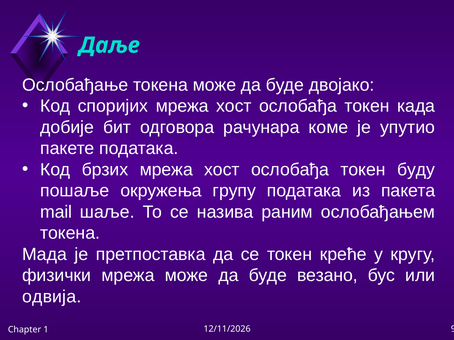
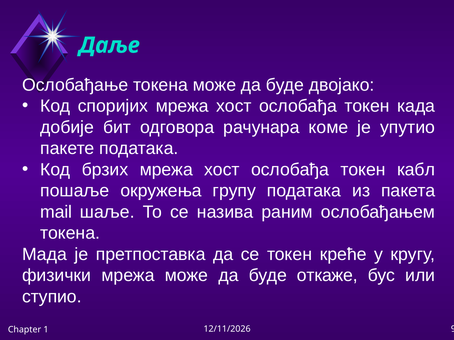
буду: буду -> кабл
везано: везано -> откаже
одвија: одвија -> ступио
